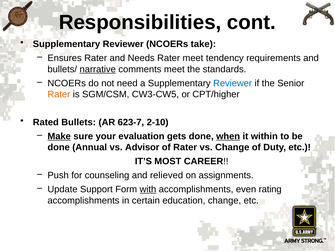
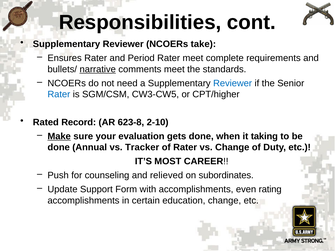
Needs: Needs -> Period
tendency: tendency -> complete
Rater at (59, 94) colour: orange -> blue
Bullets: Bullets -> Record
623-7: 623-7 -> 623-8
when underline: present -> none
within: within -> taking
Advisor: Advisor -> Tracker
assignments: assignments -> subordinates
with underline: present -> none
